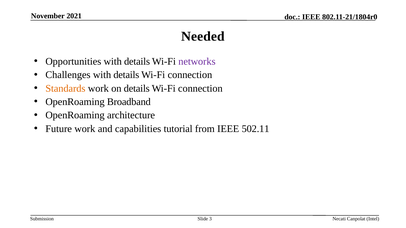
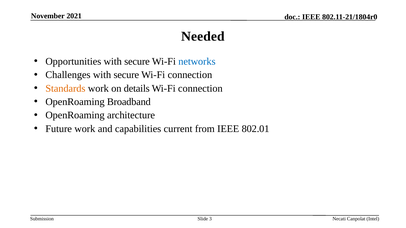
Opportunities with details: details -> secure
networks colour: purple -> blue
Challenges with details: details -> secure
tutorial: tutorial -> current
502.11: 502.11 -> 802.01
